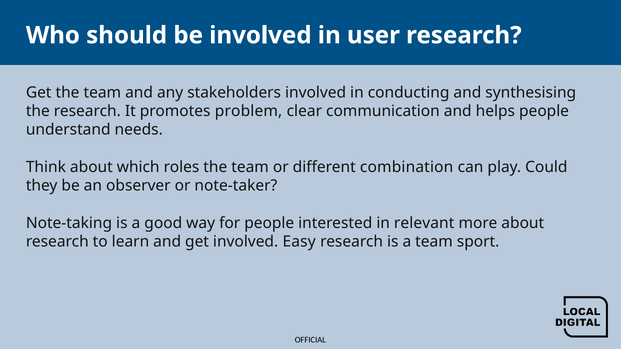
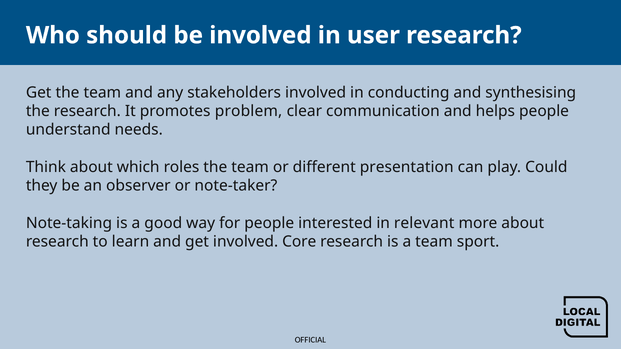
combination: combination -> presentation
Easy: Easy -> Core
